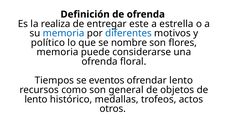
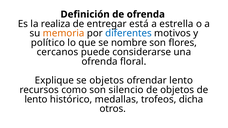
este: este -> está
memoria at (64, 33) colour: blue -> orange
memoria at (58, 52): memoria -> cercanos
Tiempos: Tiempos -> Explique
se eventos: eventos -> objetos
general: general -> silencio
actos: actos -> dicha
